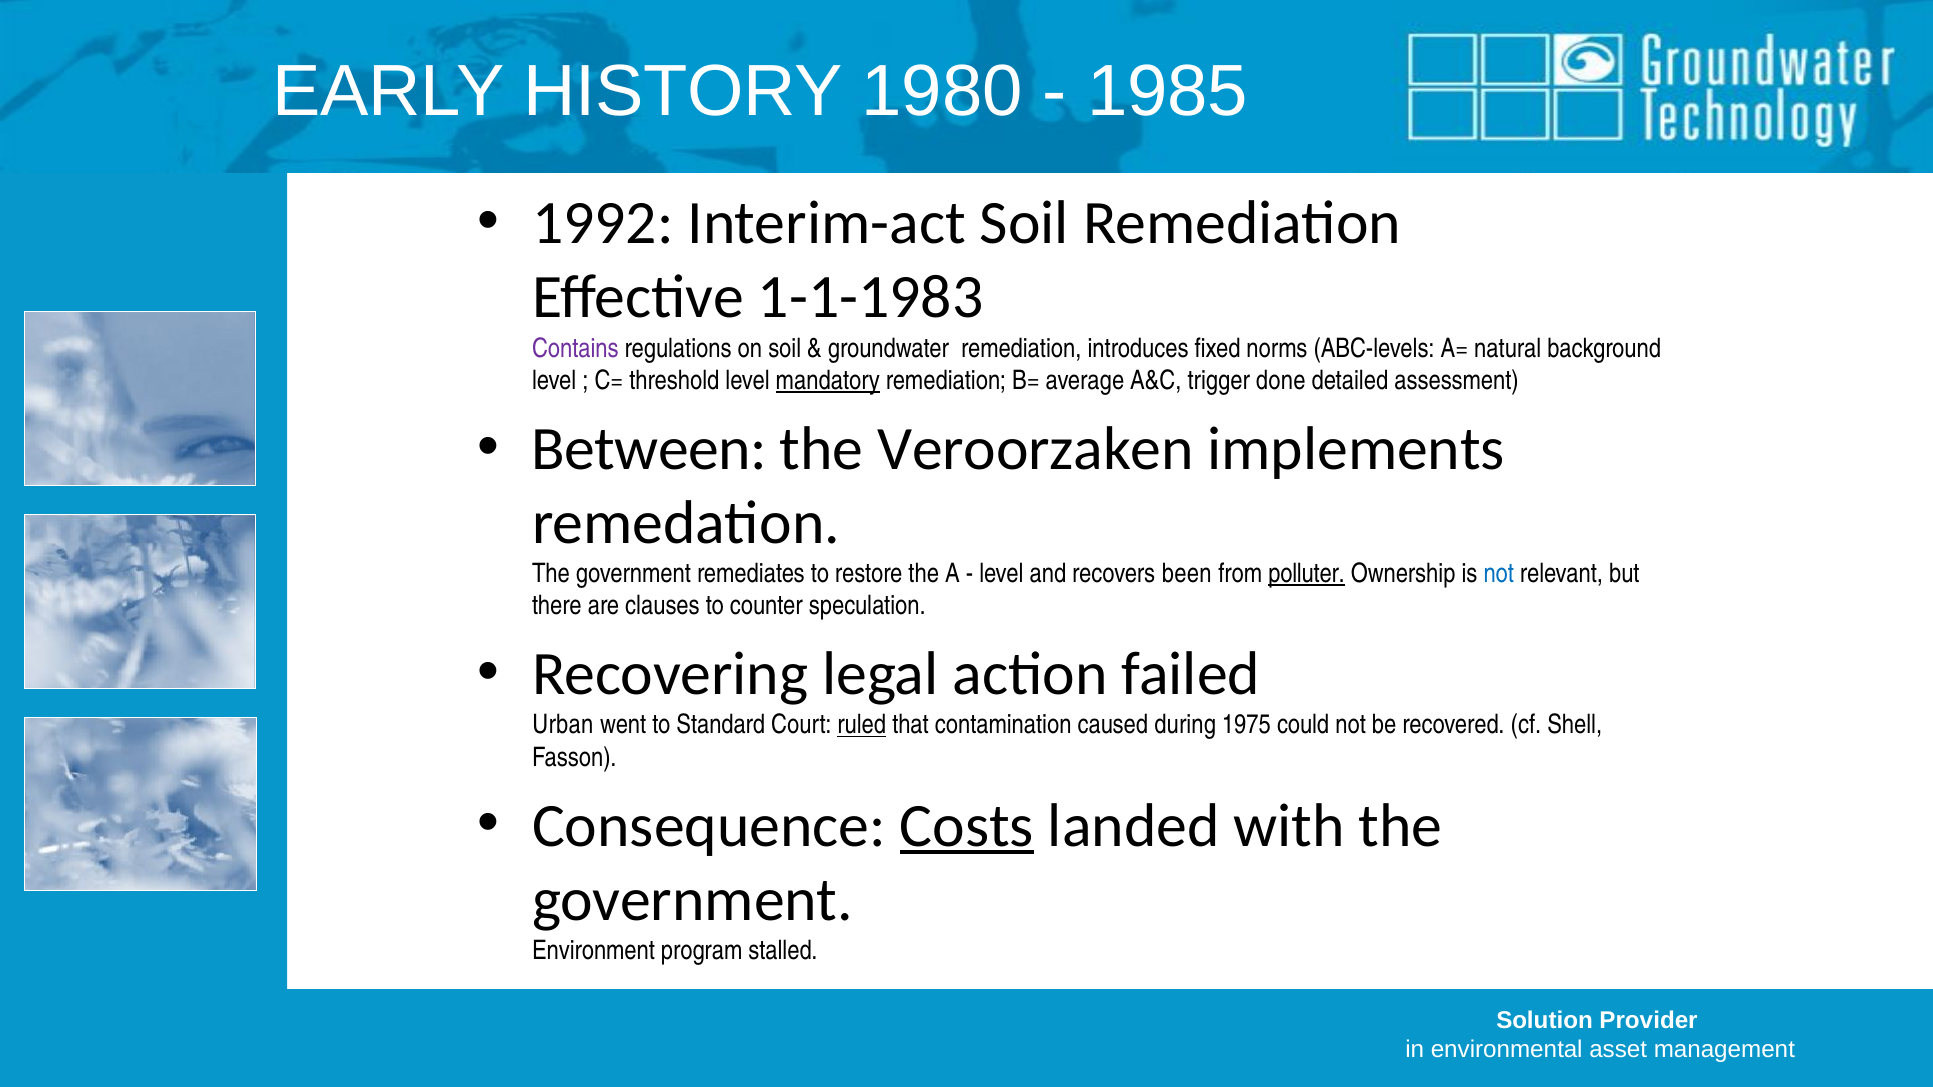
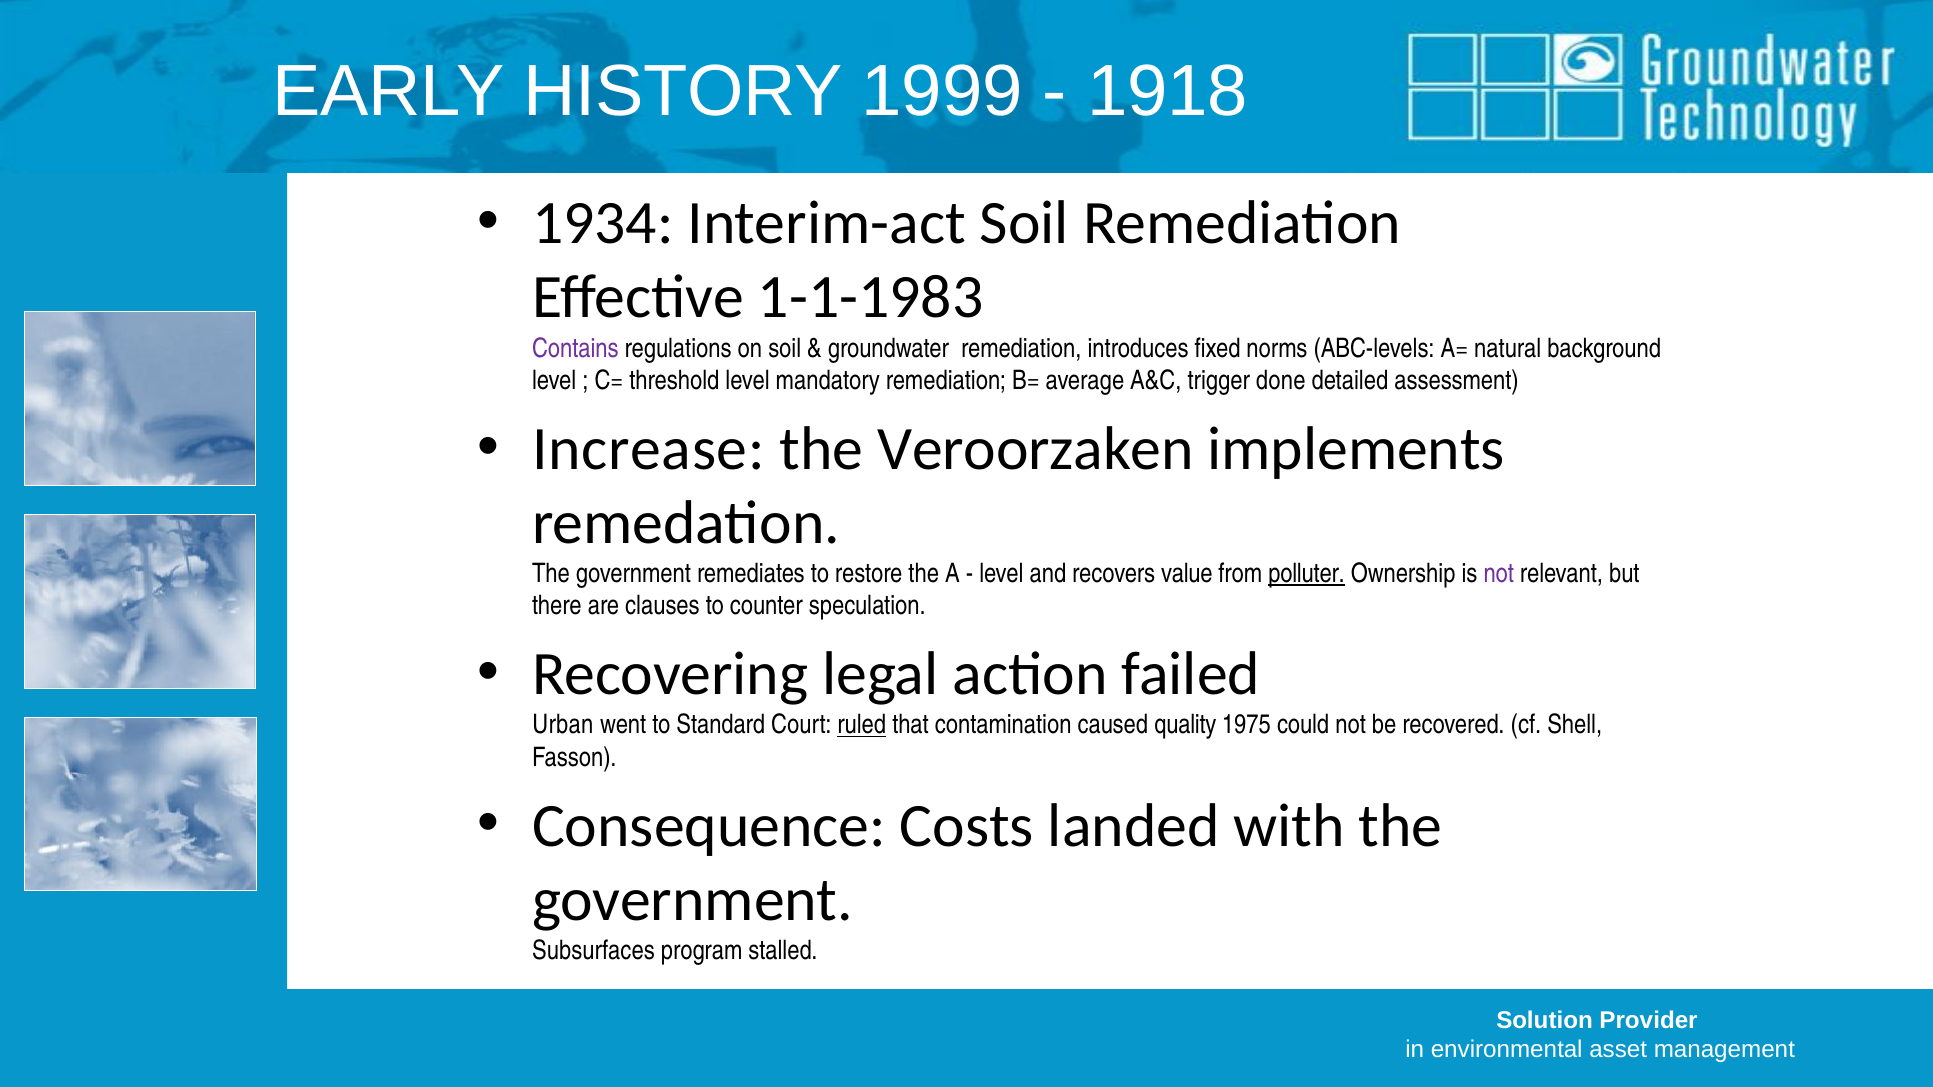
1980: 1980 -> 1999
1985: 1985 -> 1918
1992: 1992 -> 1934
mandatory underline: present -> none
Between: Between -> Increase
been: been -> value
not at (1499, 574) colour: blue -> purple
during: during -> quality
Costs underline: present -> none
Environment: Environment -> Subsurfaces
